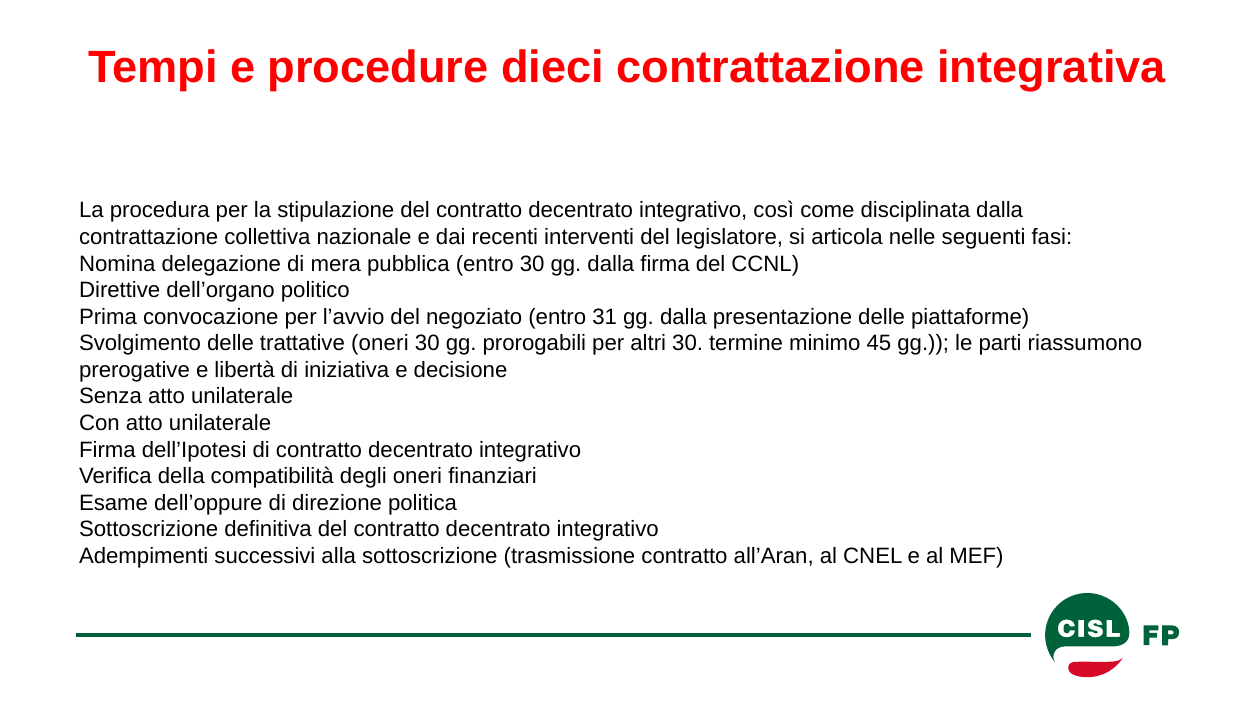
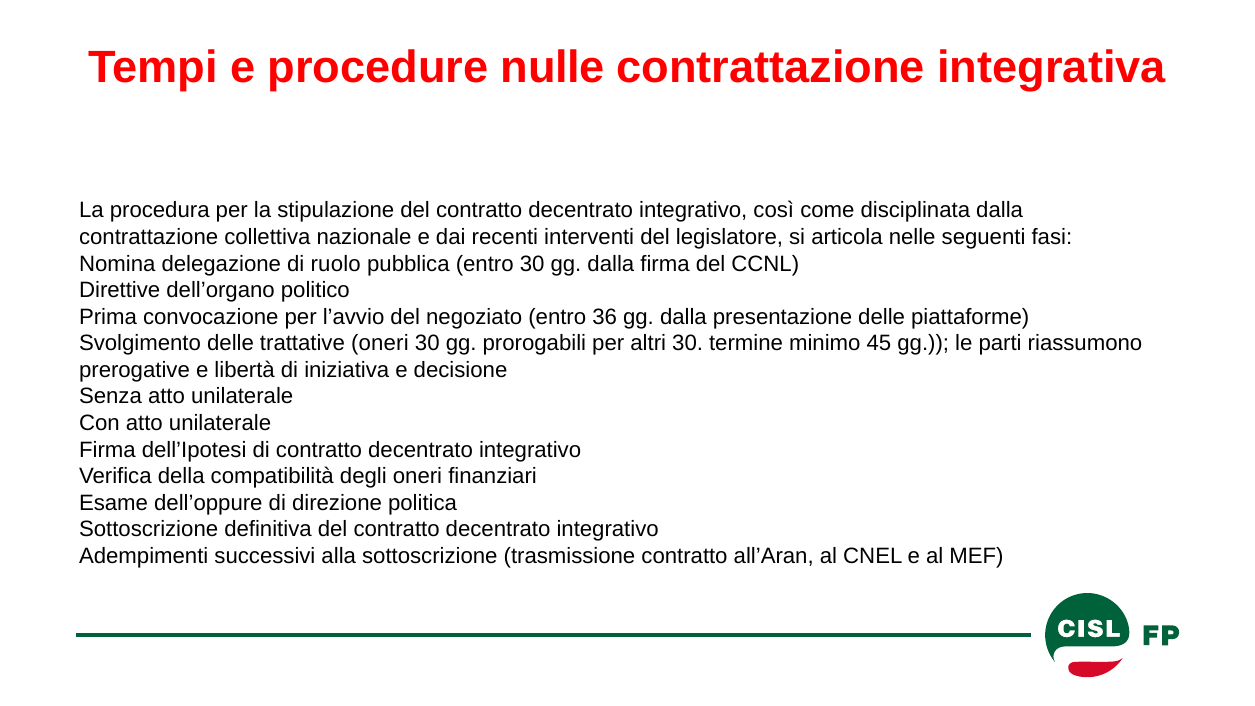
dieci: dieci -> nulle
mera: mera -> ruolo
31: 31 -> 36
